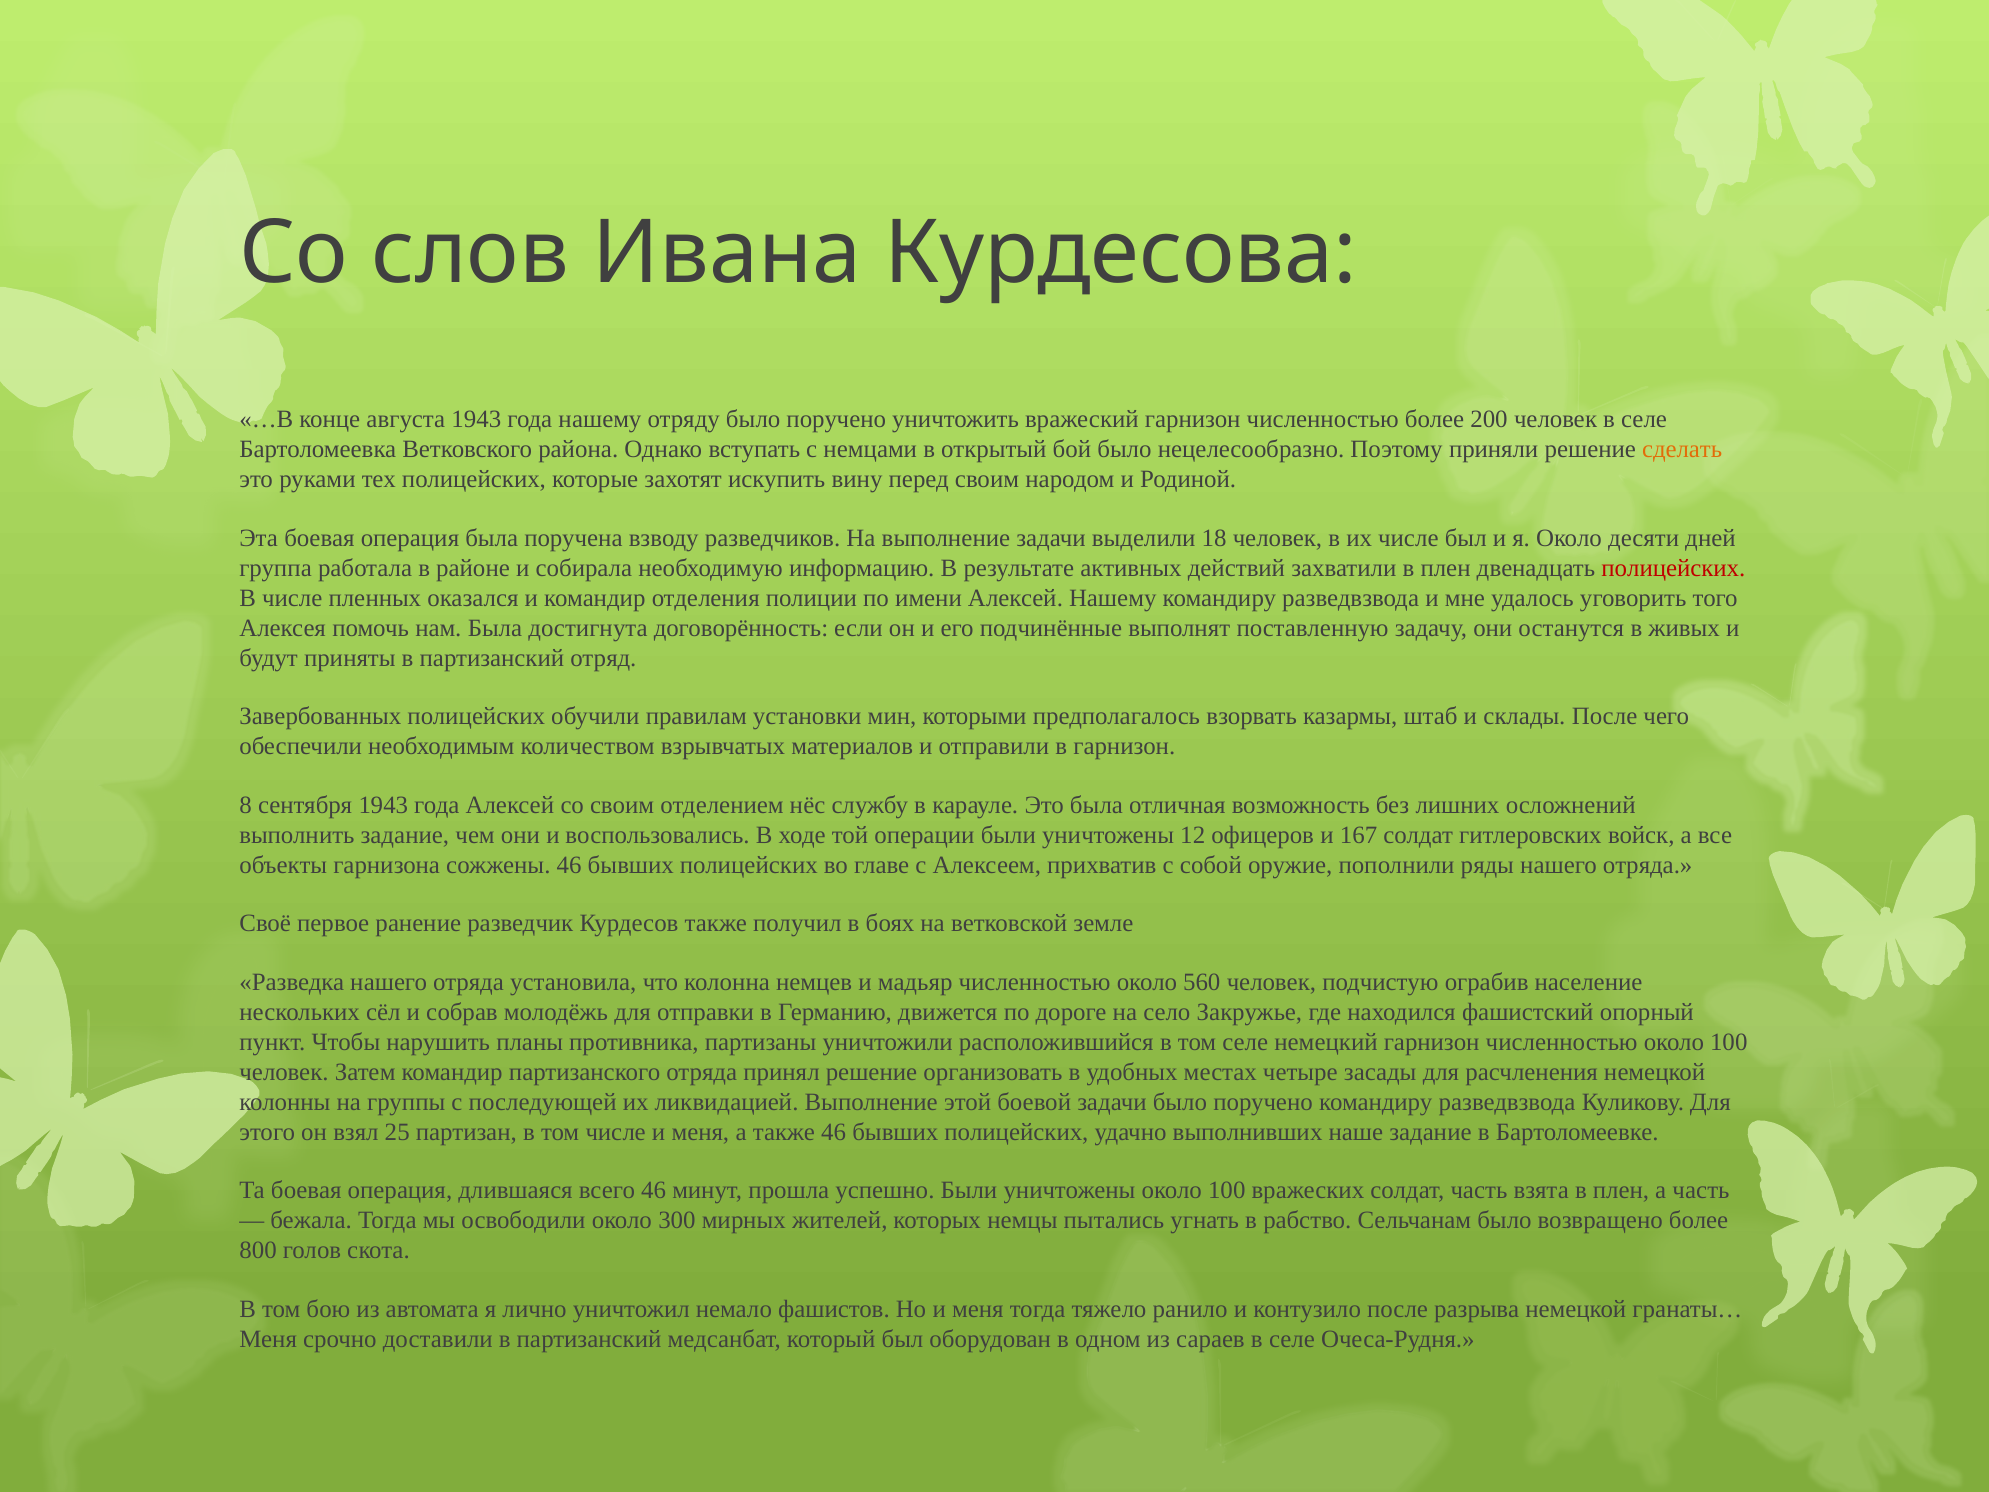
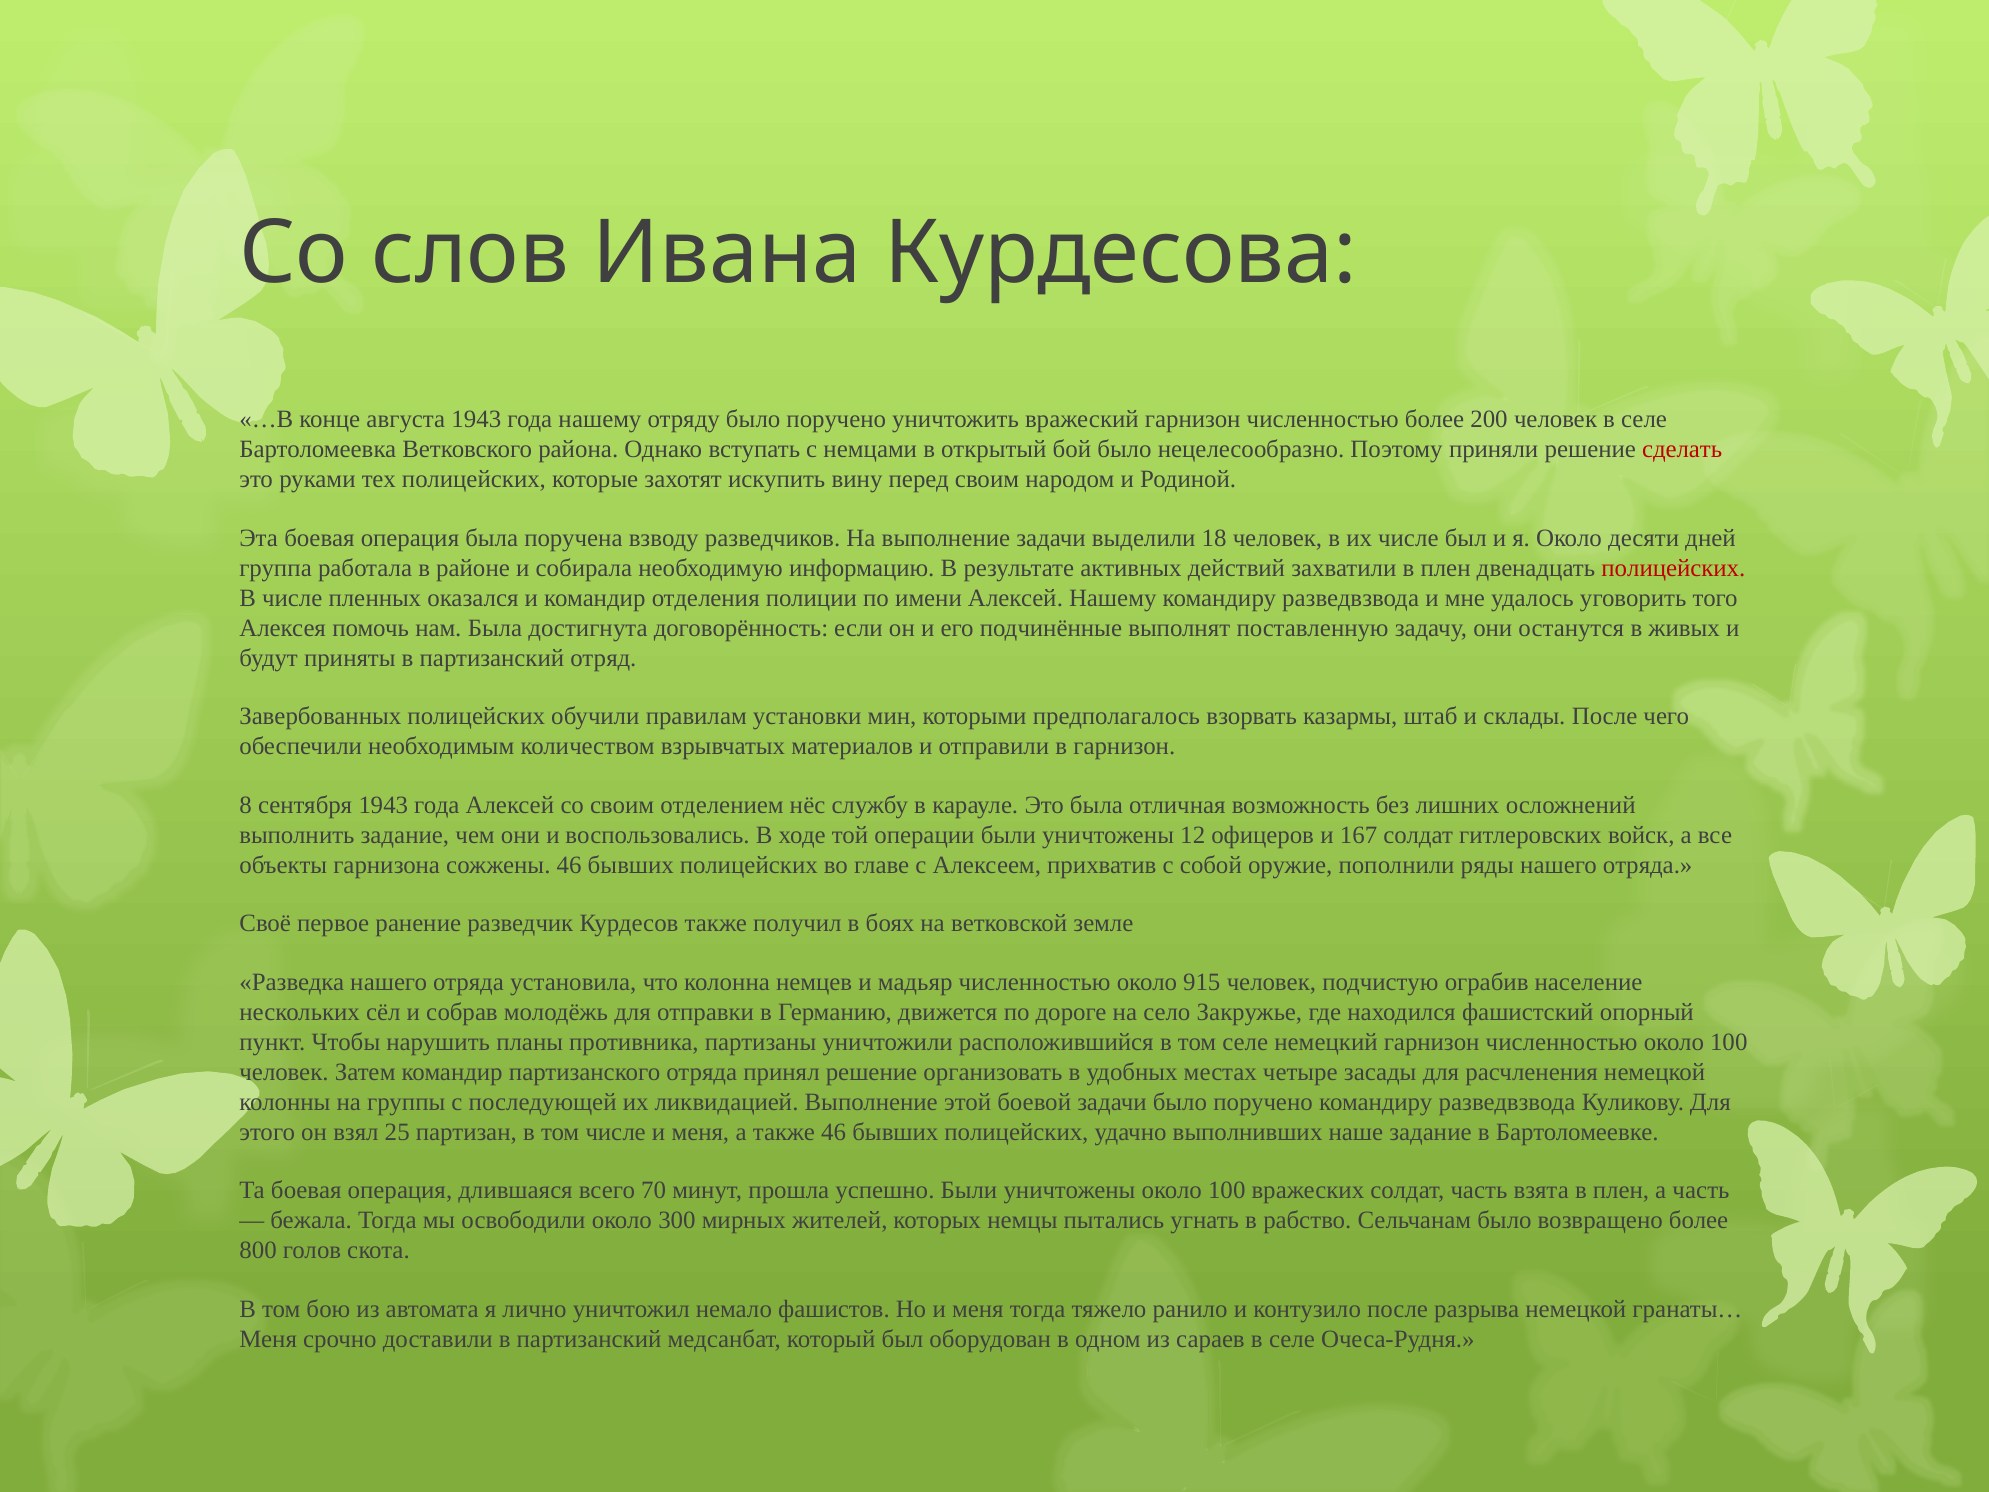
сделать colour: orange -> red
560: 560 -> 915
всего 46: 46 -> 70
